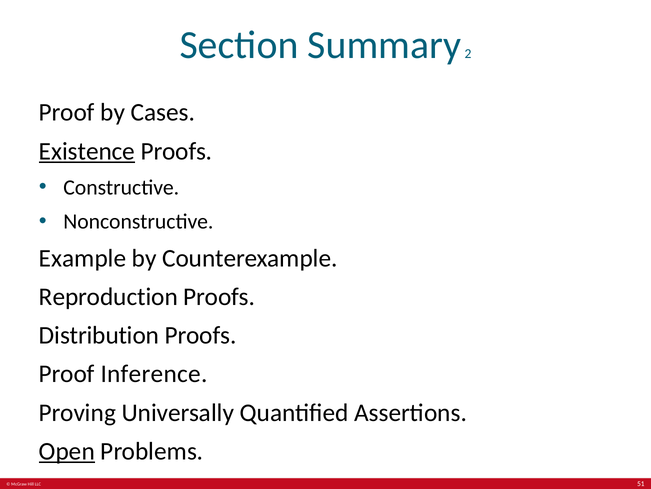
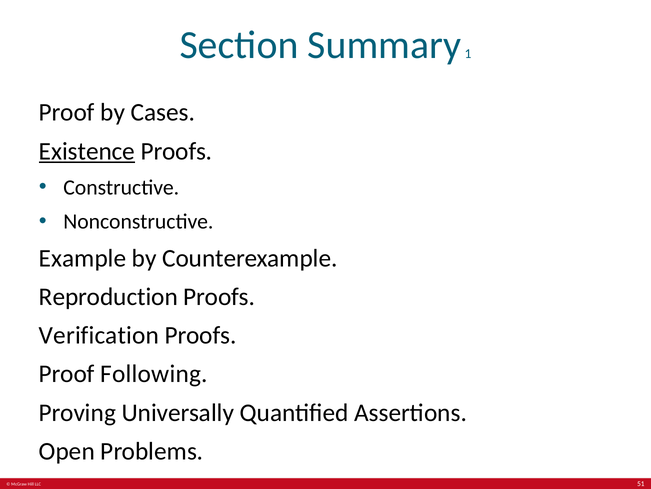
2: 2 -> 1
Distribution: Distribution -> Verification
Inference: Inference -> Following
Open underline: present -> none
